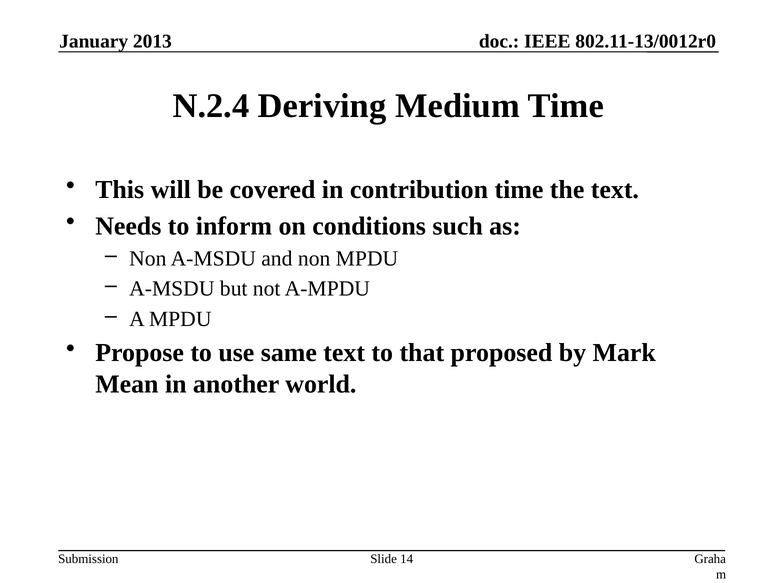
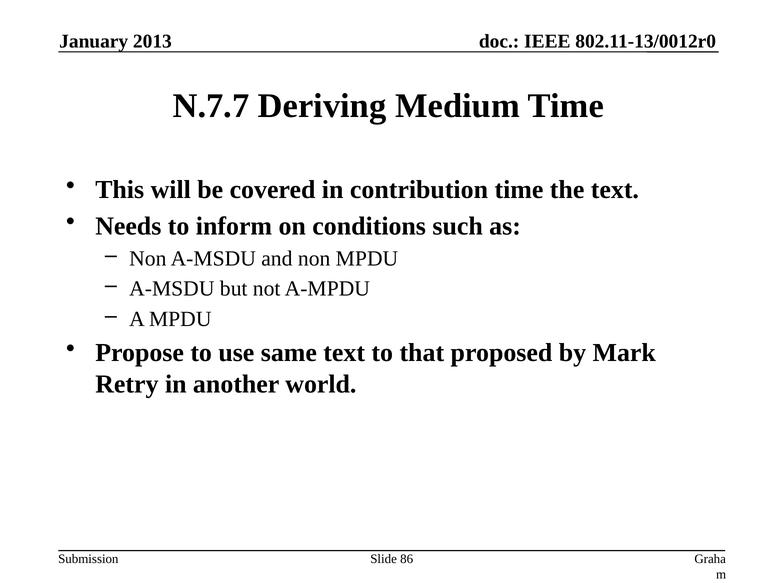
N.2.4: N.2.4 -> N.7.7
Mean: Mean -> Retry
14: 14 -> 86
